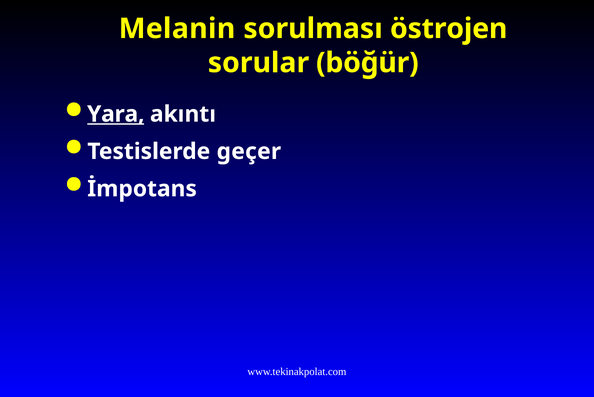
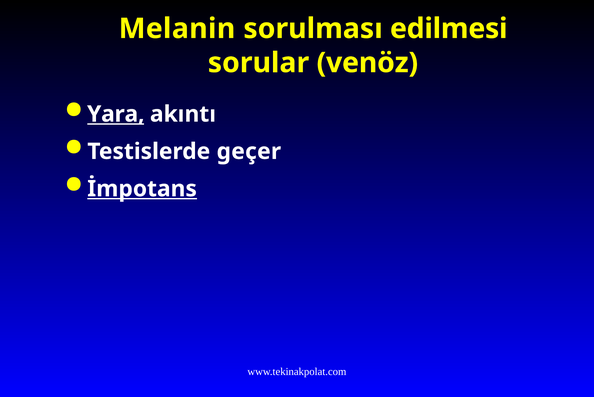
östrojen: östrojen -> edilmesi
böğür: böğür -> venöz
İmpotans underline: none -> present
